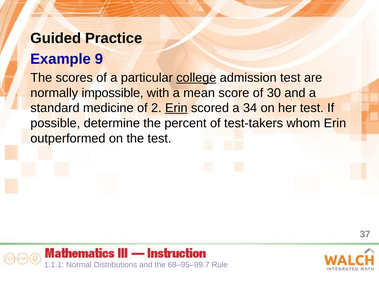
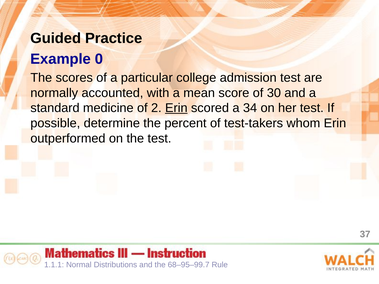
9: 9 -> 0
college underline: present -> none
impossible: impossible -> accounted
